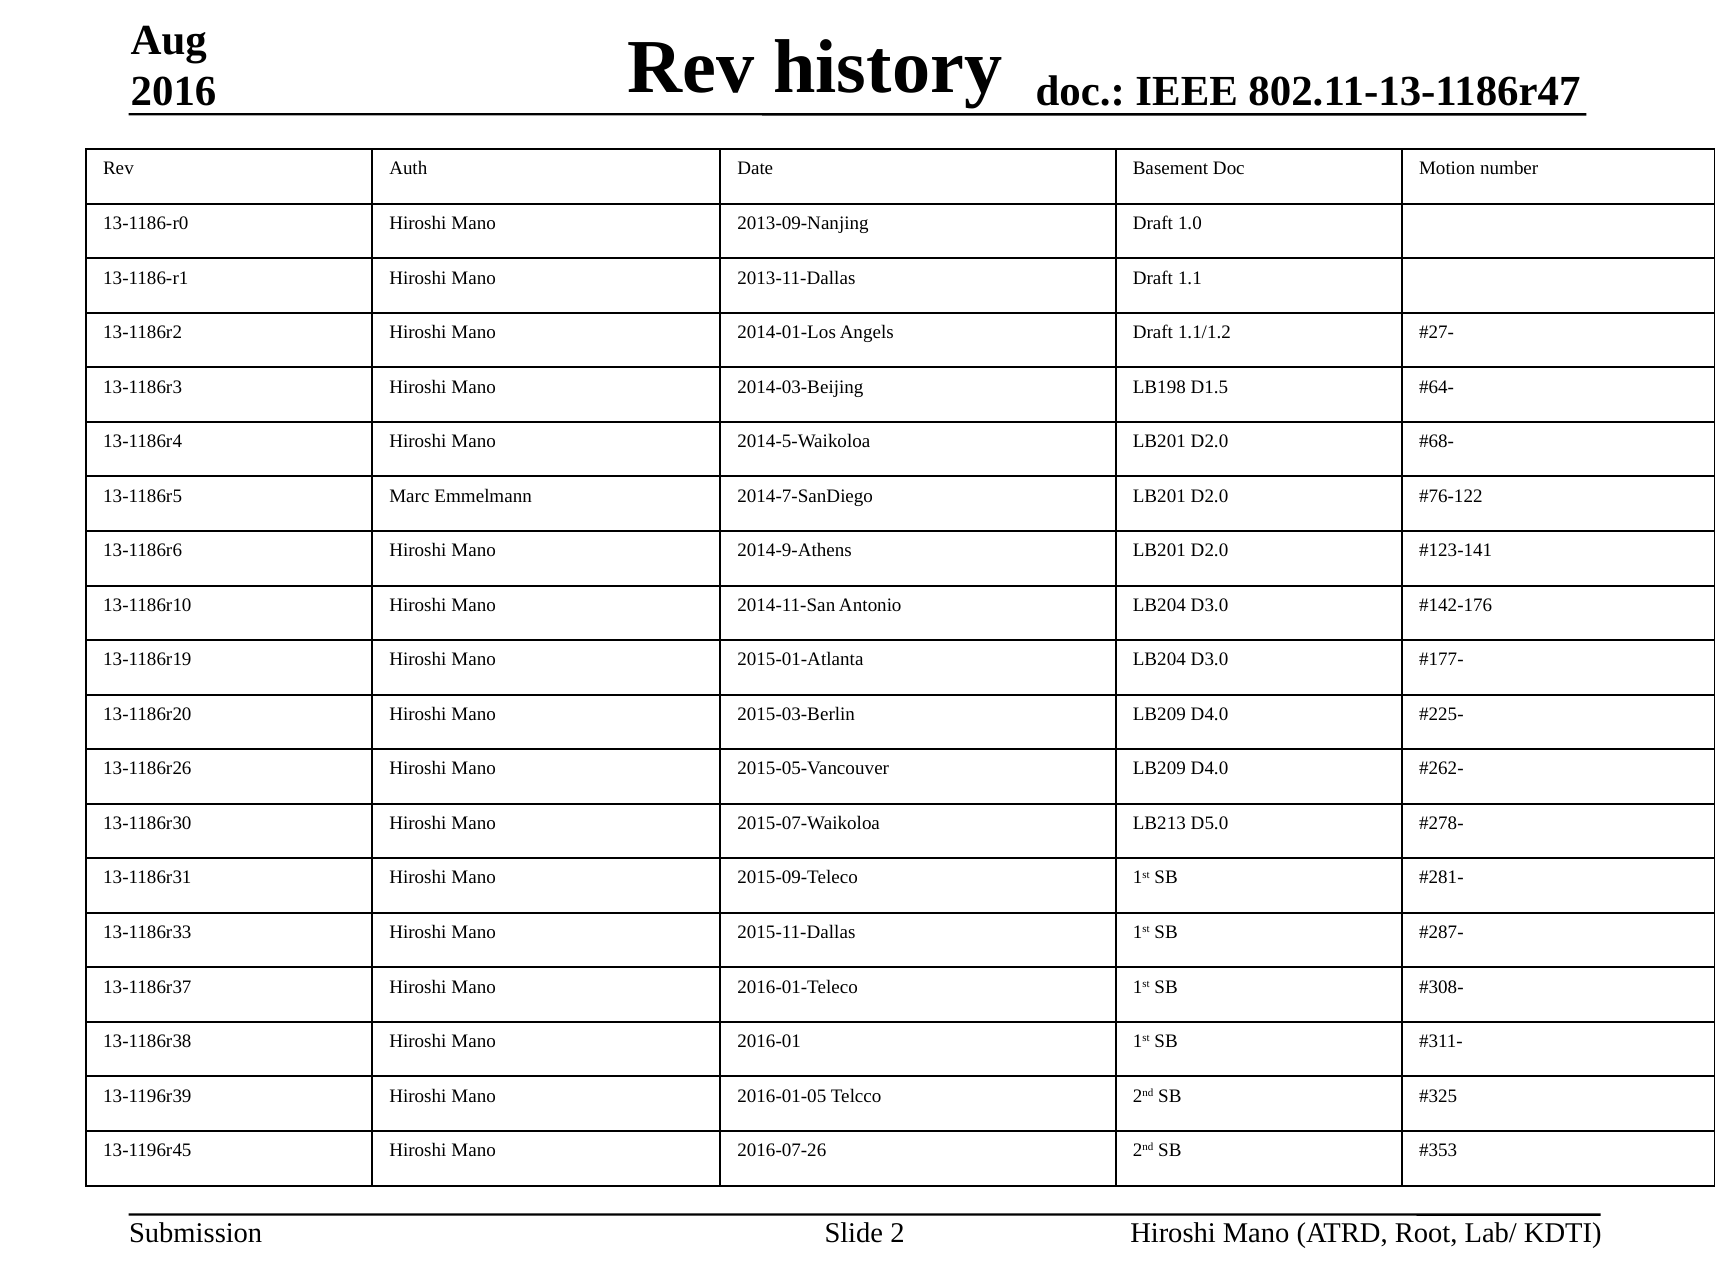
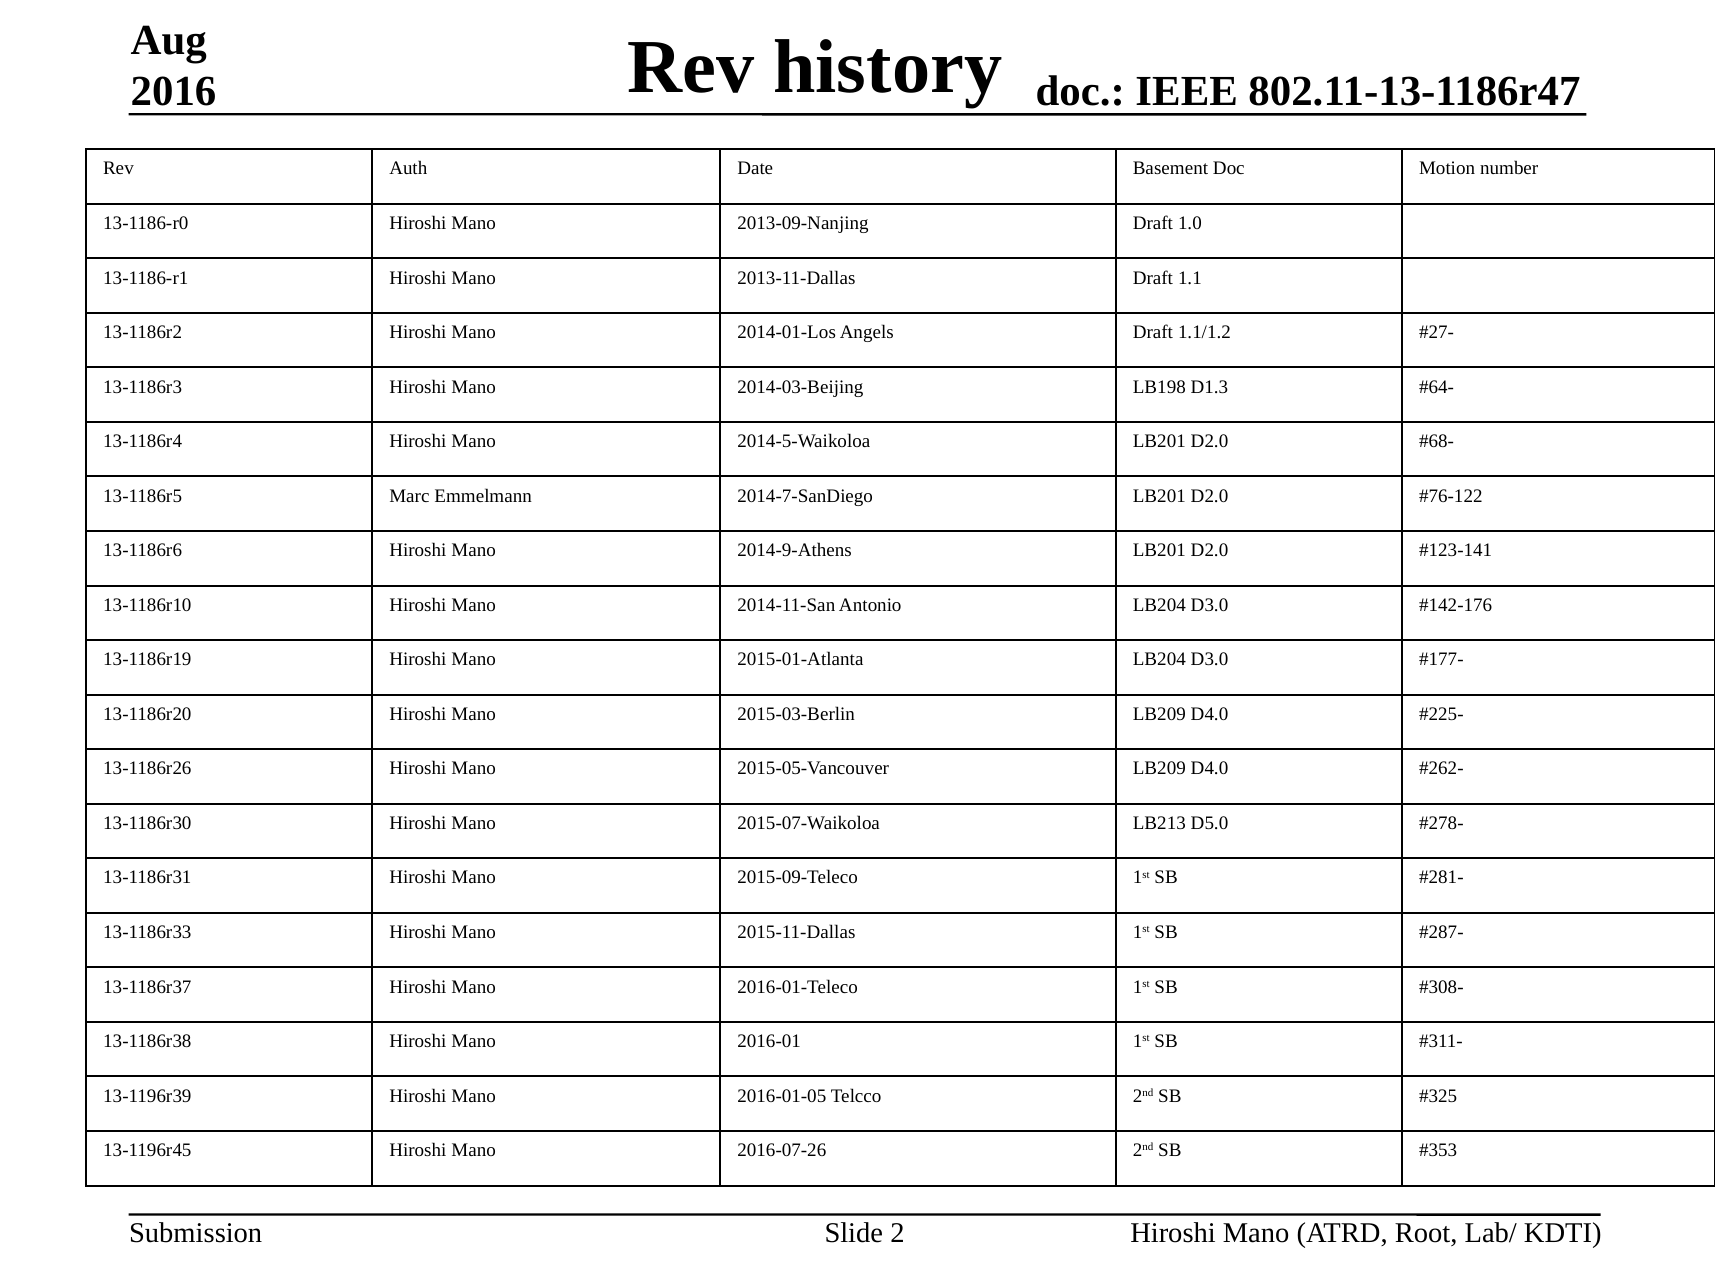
D1.5: D1.5 -> D1.3
